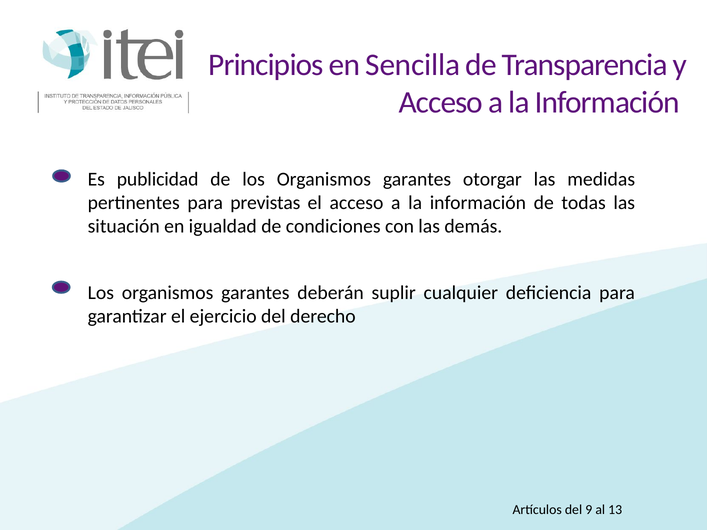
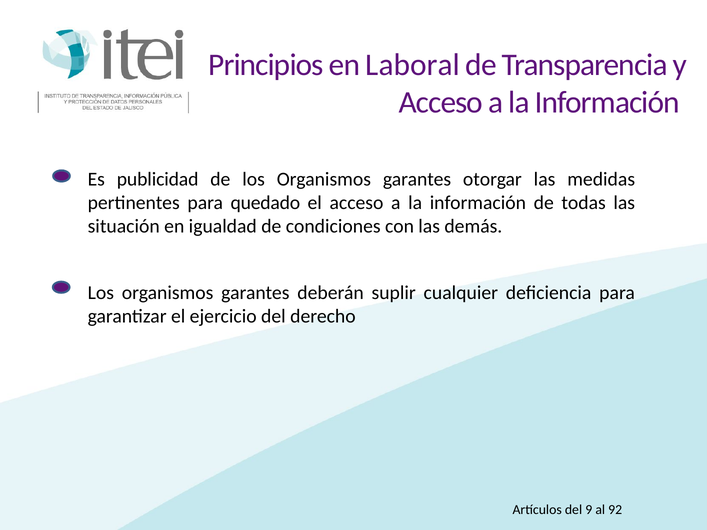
Sencilla: Sencilla -> Laboral
previstas: previstas -> quedado
13: 13 -> 92
